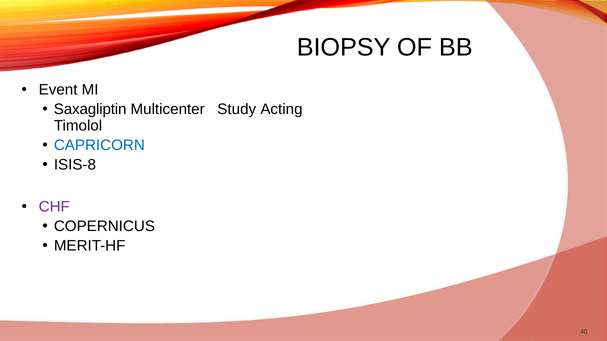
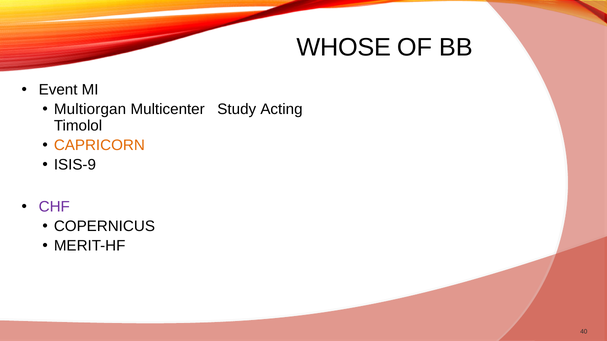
BIOPSY: BIOPSY -> WHOSE
Saxagliptin: Saxagliptin -> Multiorgan
CAPRICORN colour: blue -> orange
ISIS-8: ISIS-8 -> ISIS-9
